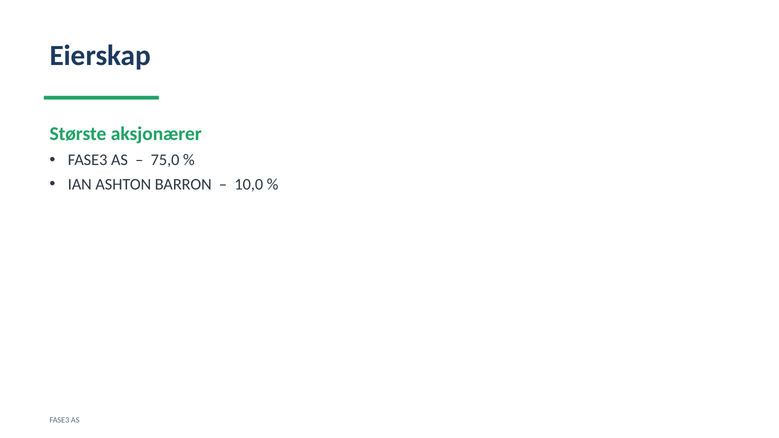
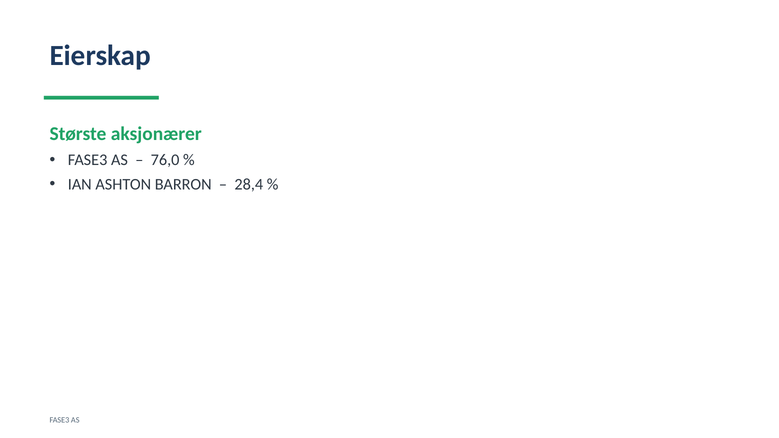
75,0: 75,0 -> 76,0
10,0: 10,0 -> 28,4
